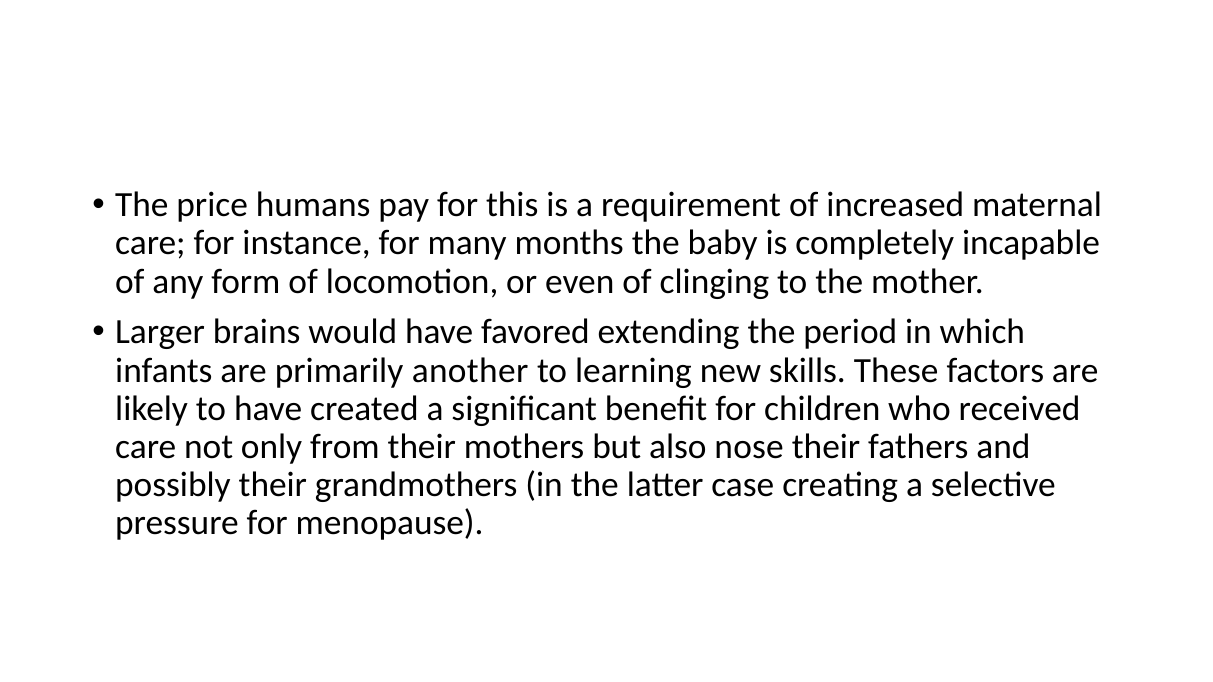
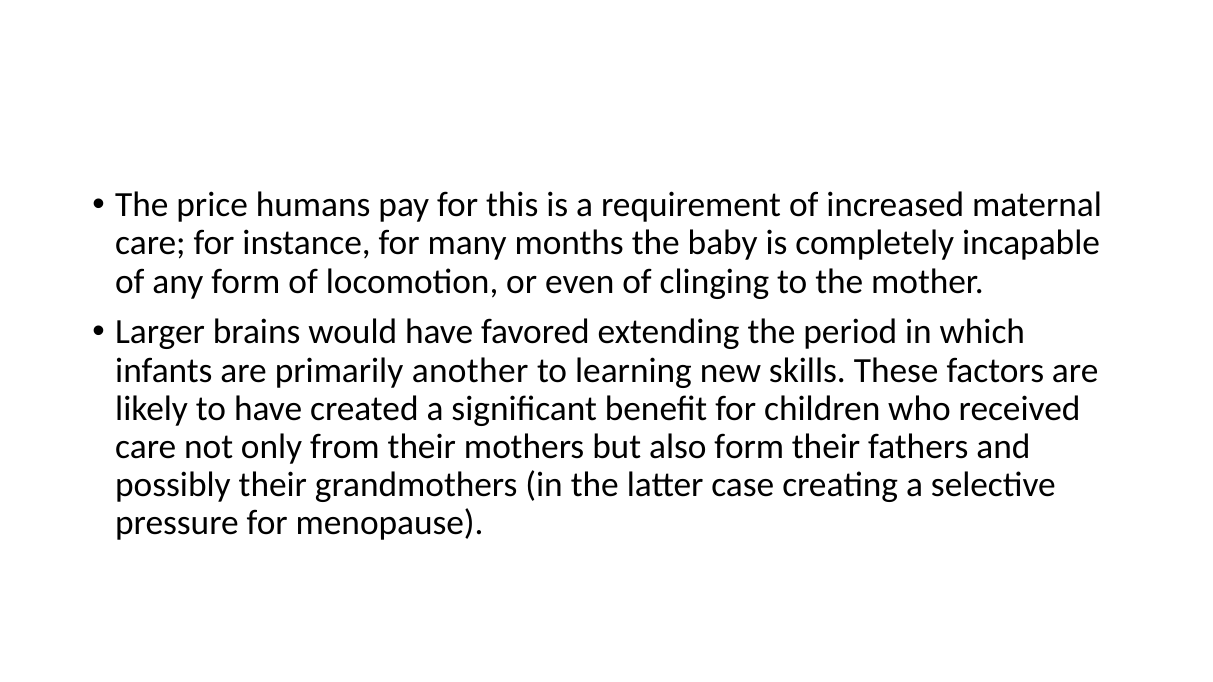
also nose: nose -> form
